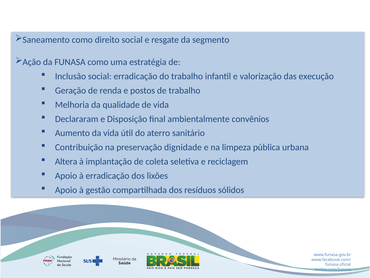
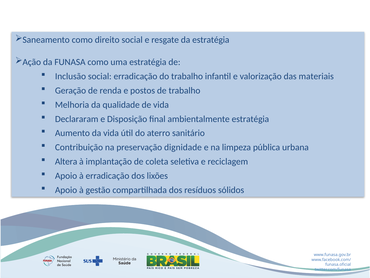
da segmento: segmento -> estratégia
execução: execução -> materiais
ambientalmente convênios: convênios -> estratégia
